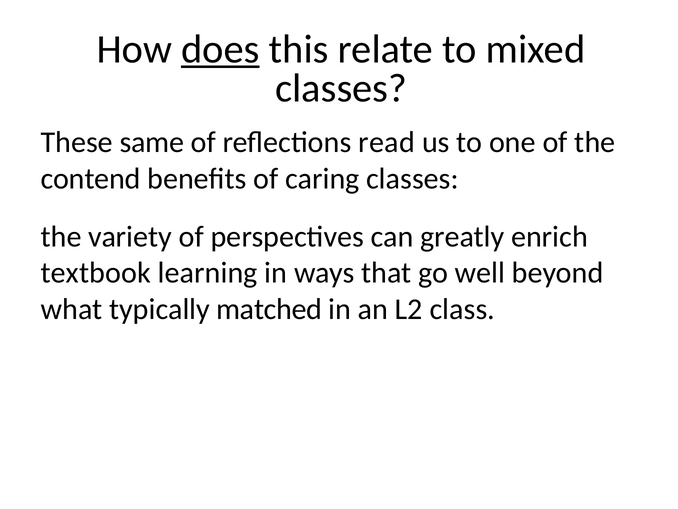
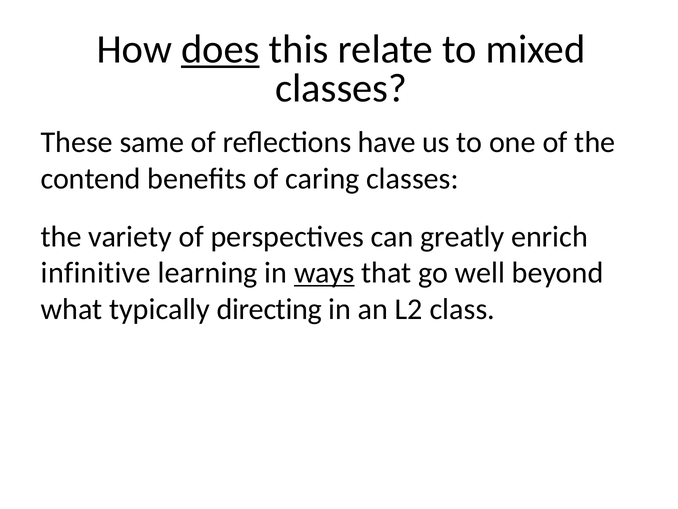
read: read -> have
textbook: textbook -> infinitive
ways underline: none -> present
matched: matched -> directing
